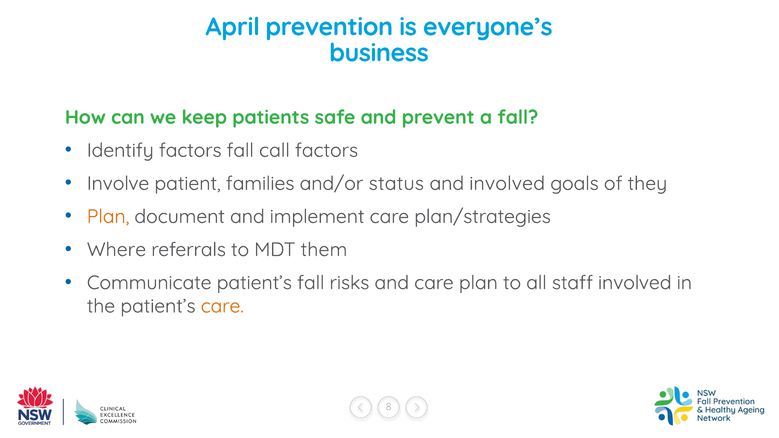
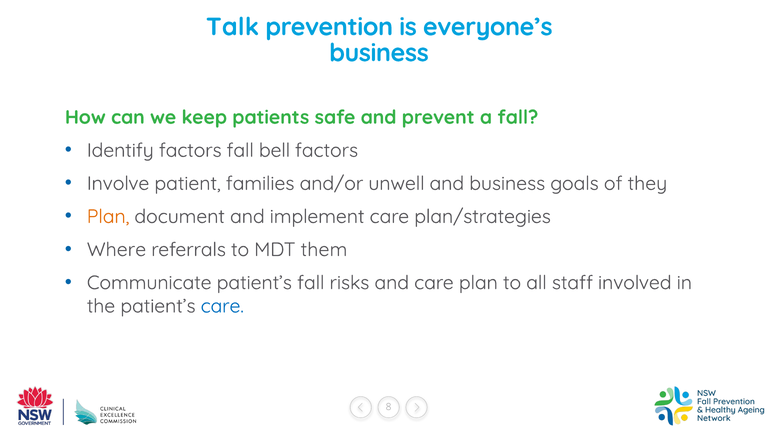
April: April -> Talk
call: call -> bell
status: status -> unwell
and involved: involved -> business
care at (222, 306) colour: orange -> blue
